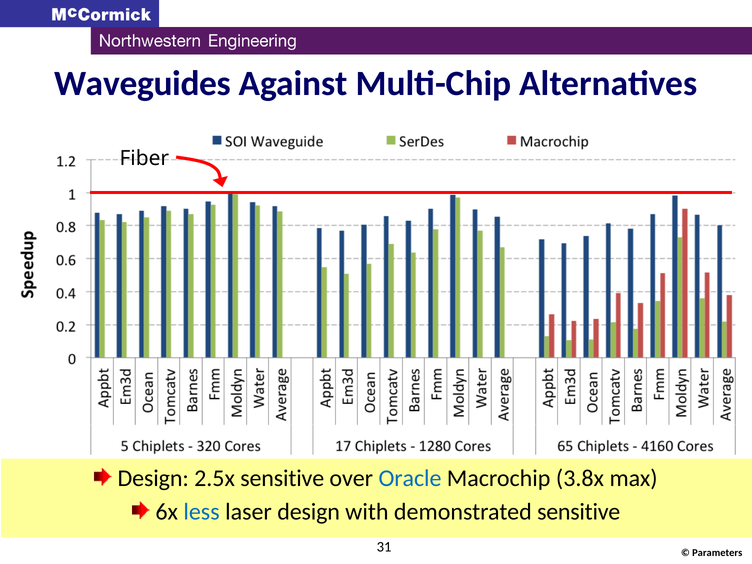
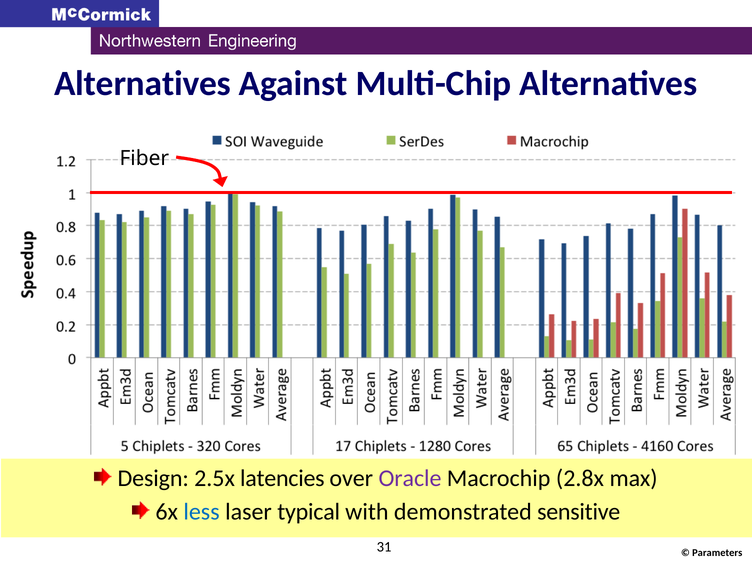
Waveguides at (143, 84): Waveguides -> Alternatives
2.5x sensitive: sensitive -> latencies
Oracle colour: blue -> purple
3.8x: 3.8x -> 2.8x
laser design: design -> typical
